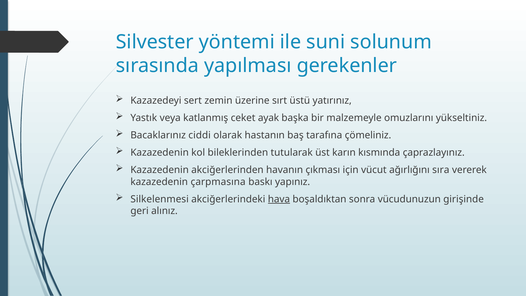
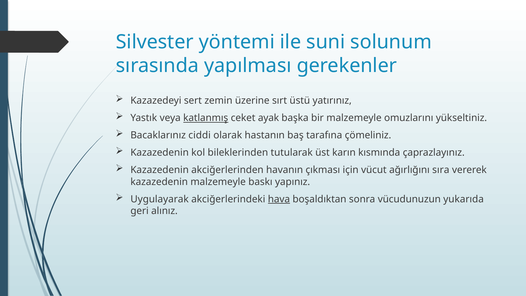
katlanmış underline: none -> present
kazazedenin çarpmasına: çarpmasına -> malzemeyle
Silkelenmesi: Silkelenmesi -> Uygulayarak
girişinde: girişinde -> yukarıda
